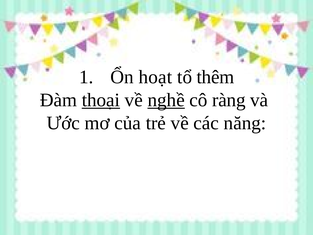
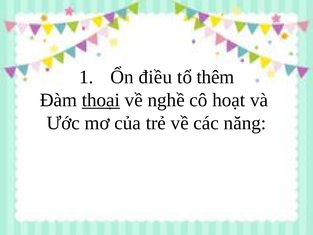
hoạt: hoạt -> điều
nghề underline: present -> none
ràng: ràng -> hoạt
